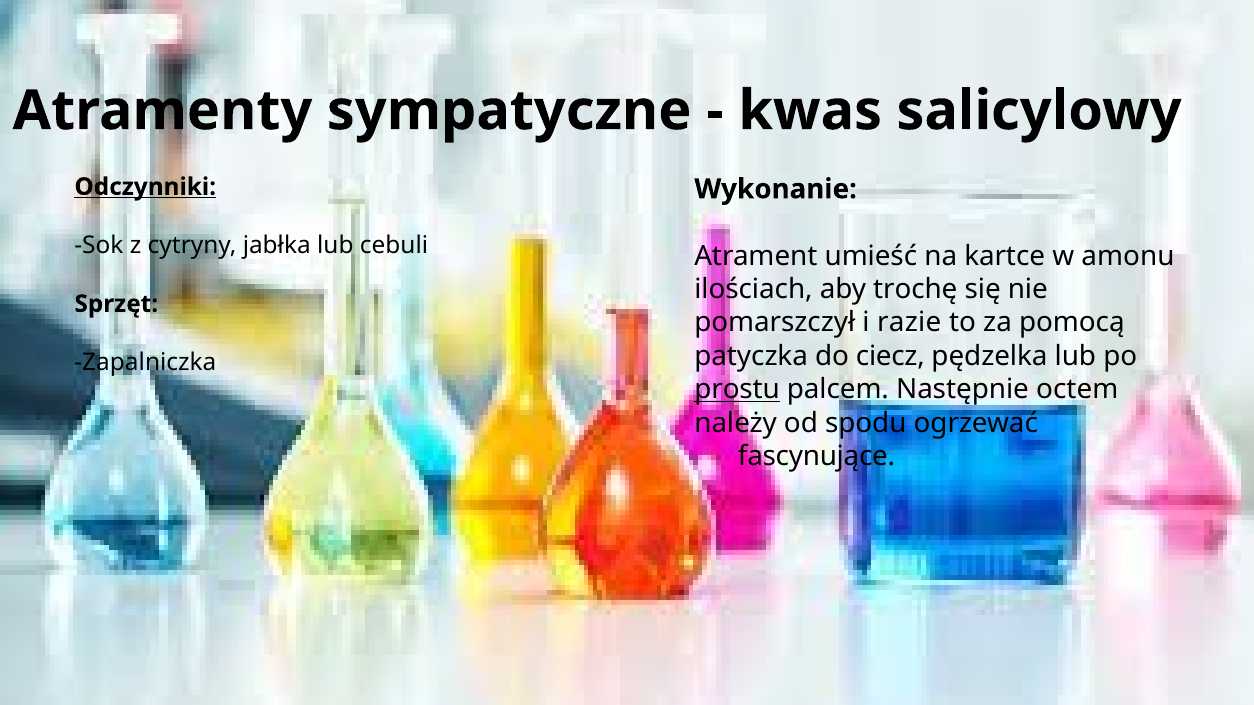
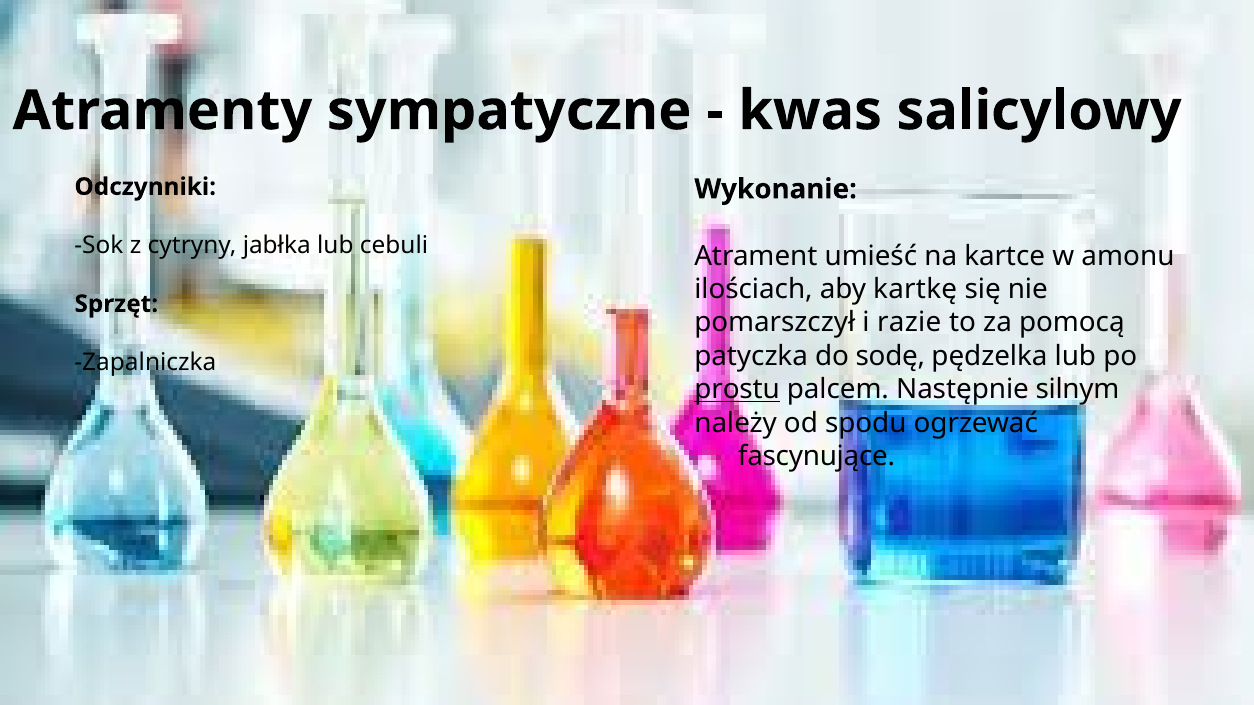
Odczynniki underline: present -> none
trochę: trochę -> kartkę
ciecz: ciecz -> sodę
octem: octem -> silnym
